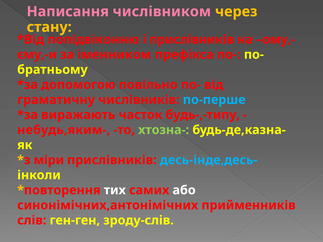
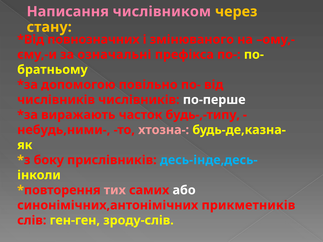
попідвіконню: попідвіконню -> повнозначних
і прислівників: прислівників -> змінюваного
іменником: іменником -> означальні
граматичну at (56, 100): граматичну -> числівників
по-перше colour: light blue -> white
небудь,яким-: небудь,яким- -> небудь,ними-
хтозна- colour: light green -> pink
міри: міри -> боку
тих colour: white -> pink
прийменників: прийменників -> прикметників
